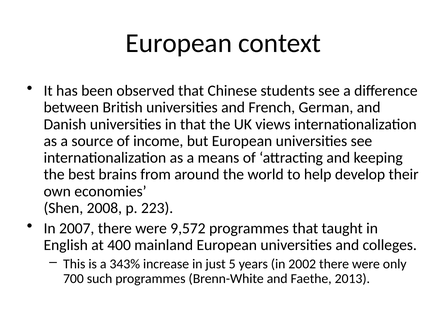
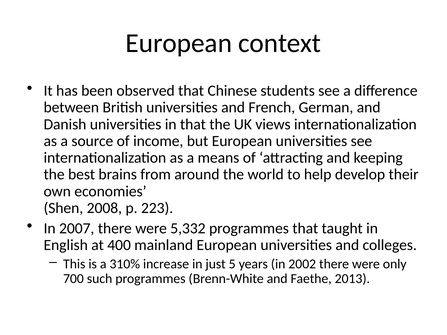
9,572: 9,572 -> 5,332
343%: 343% -> 310%
